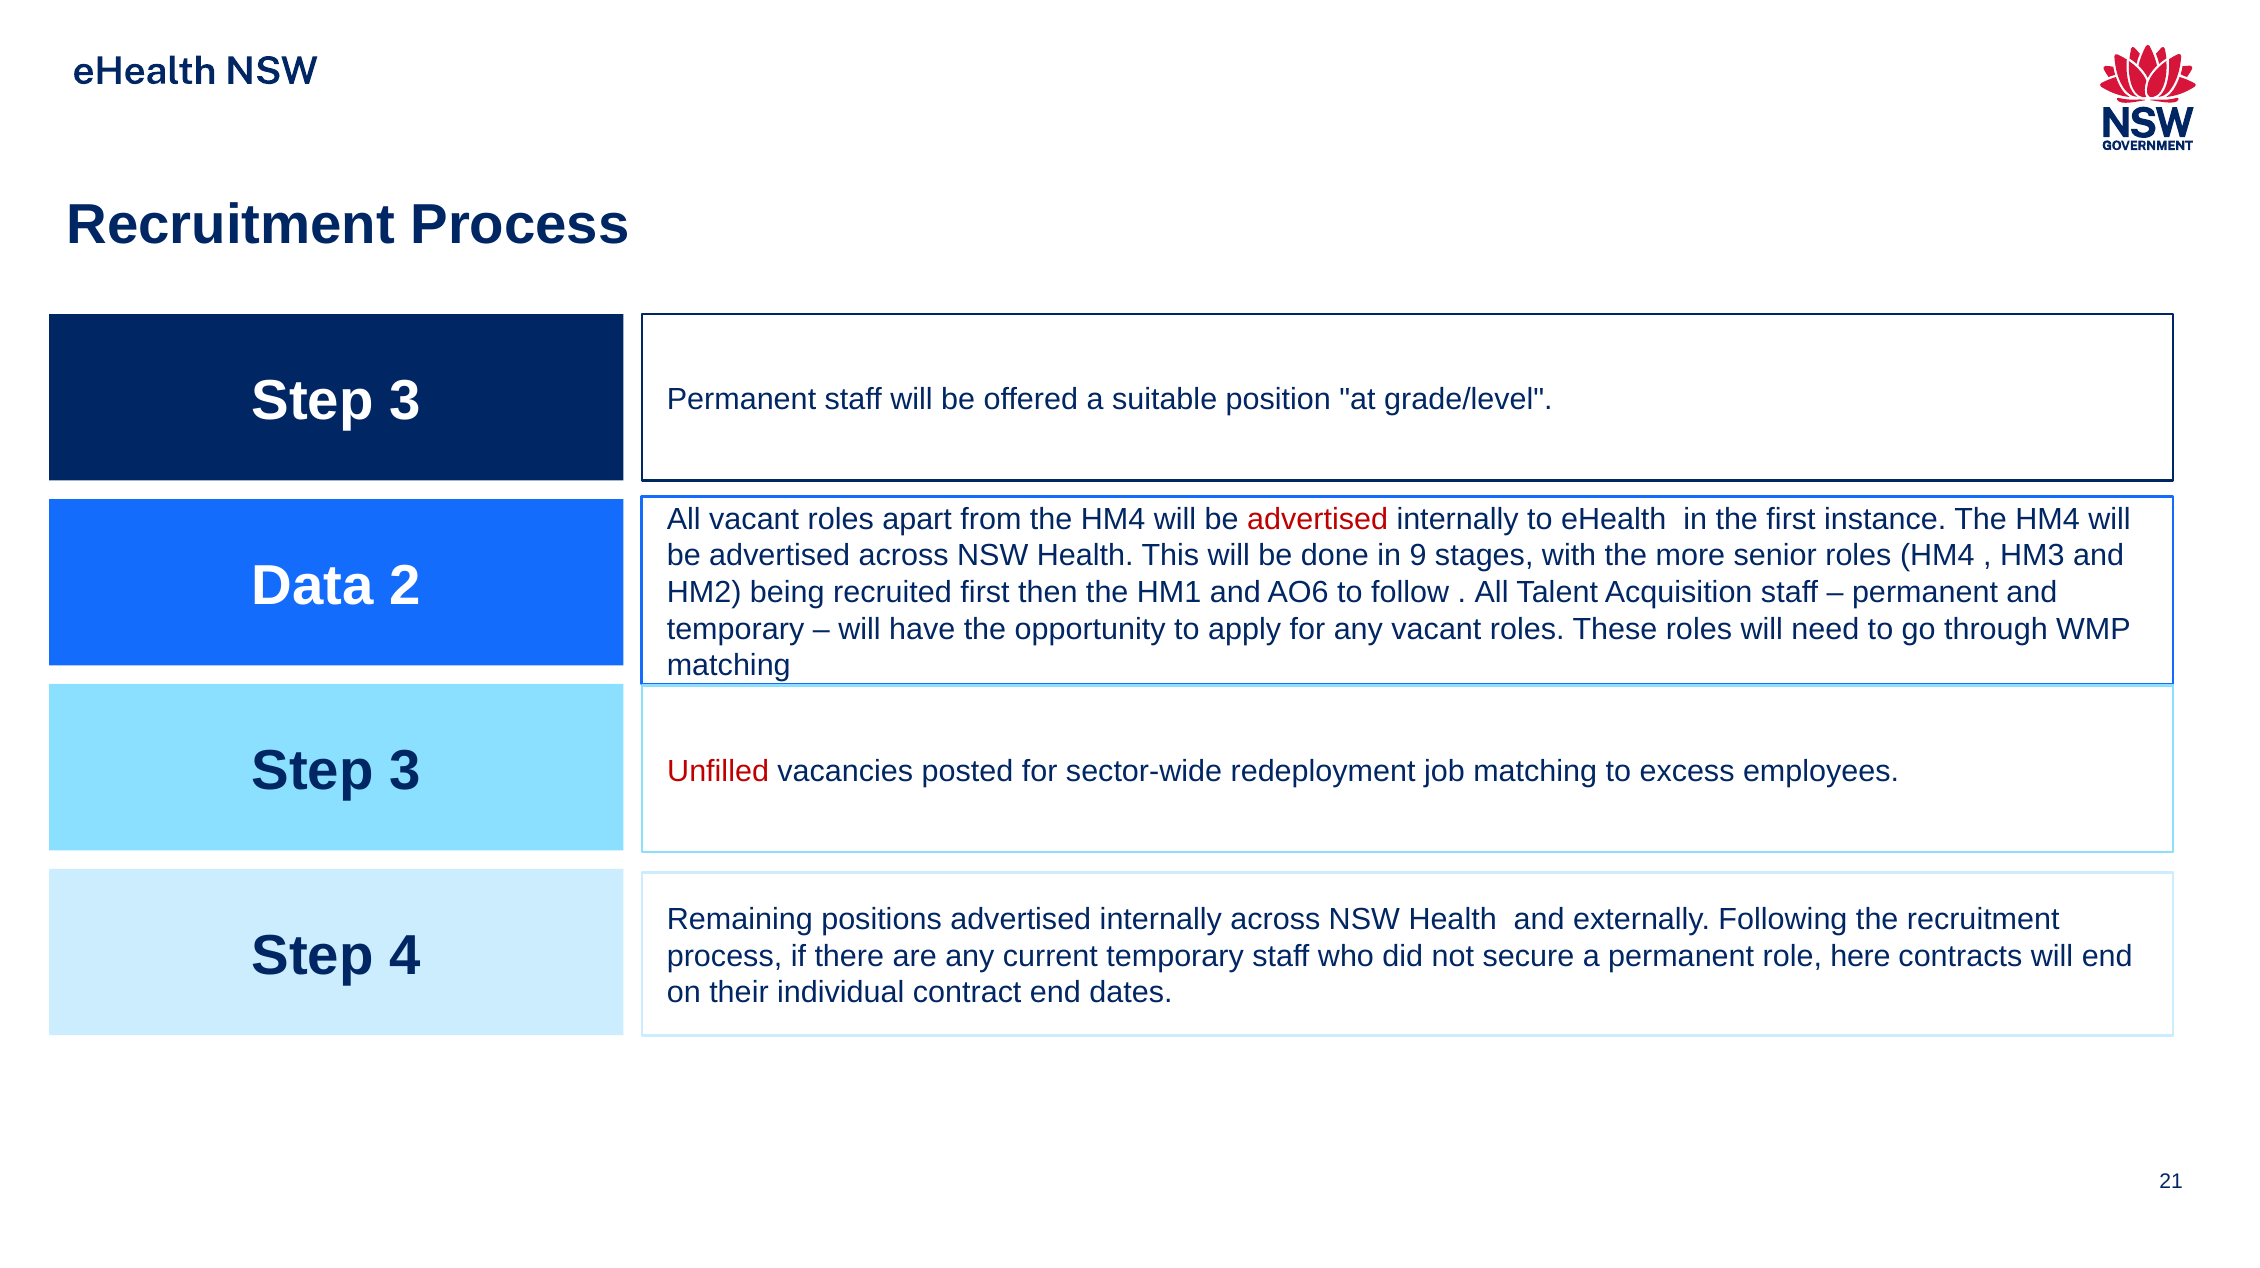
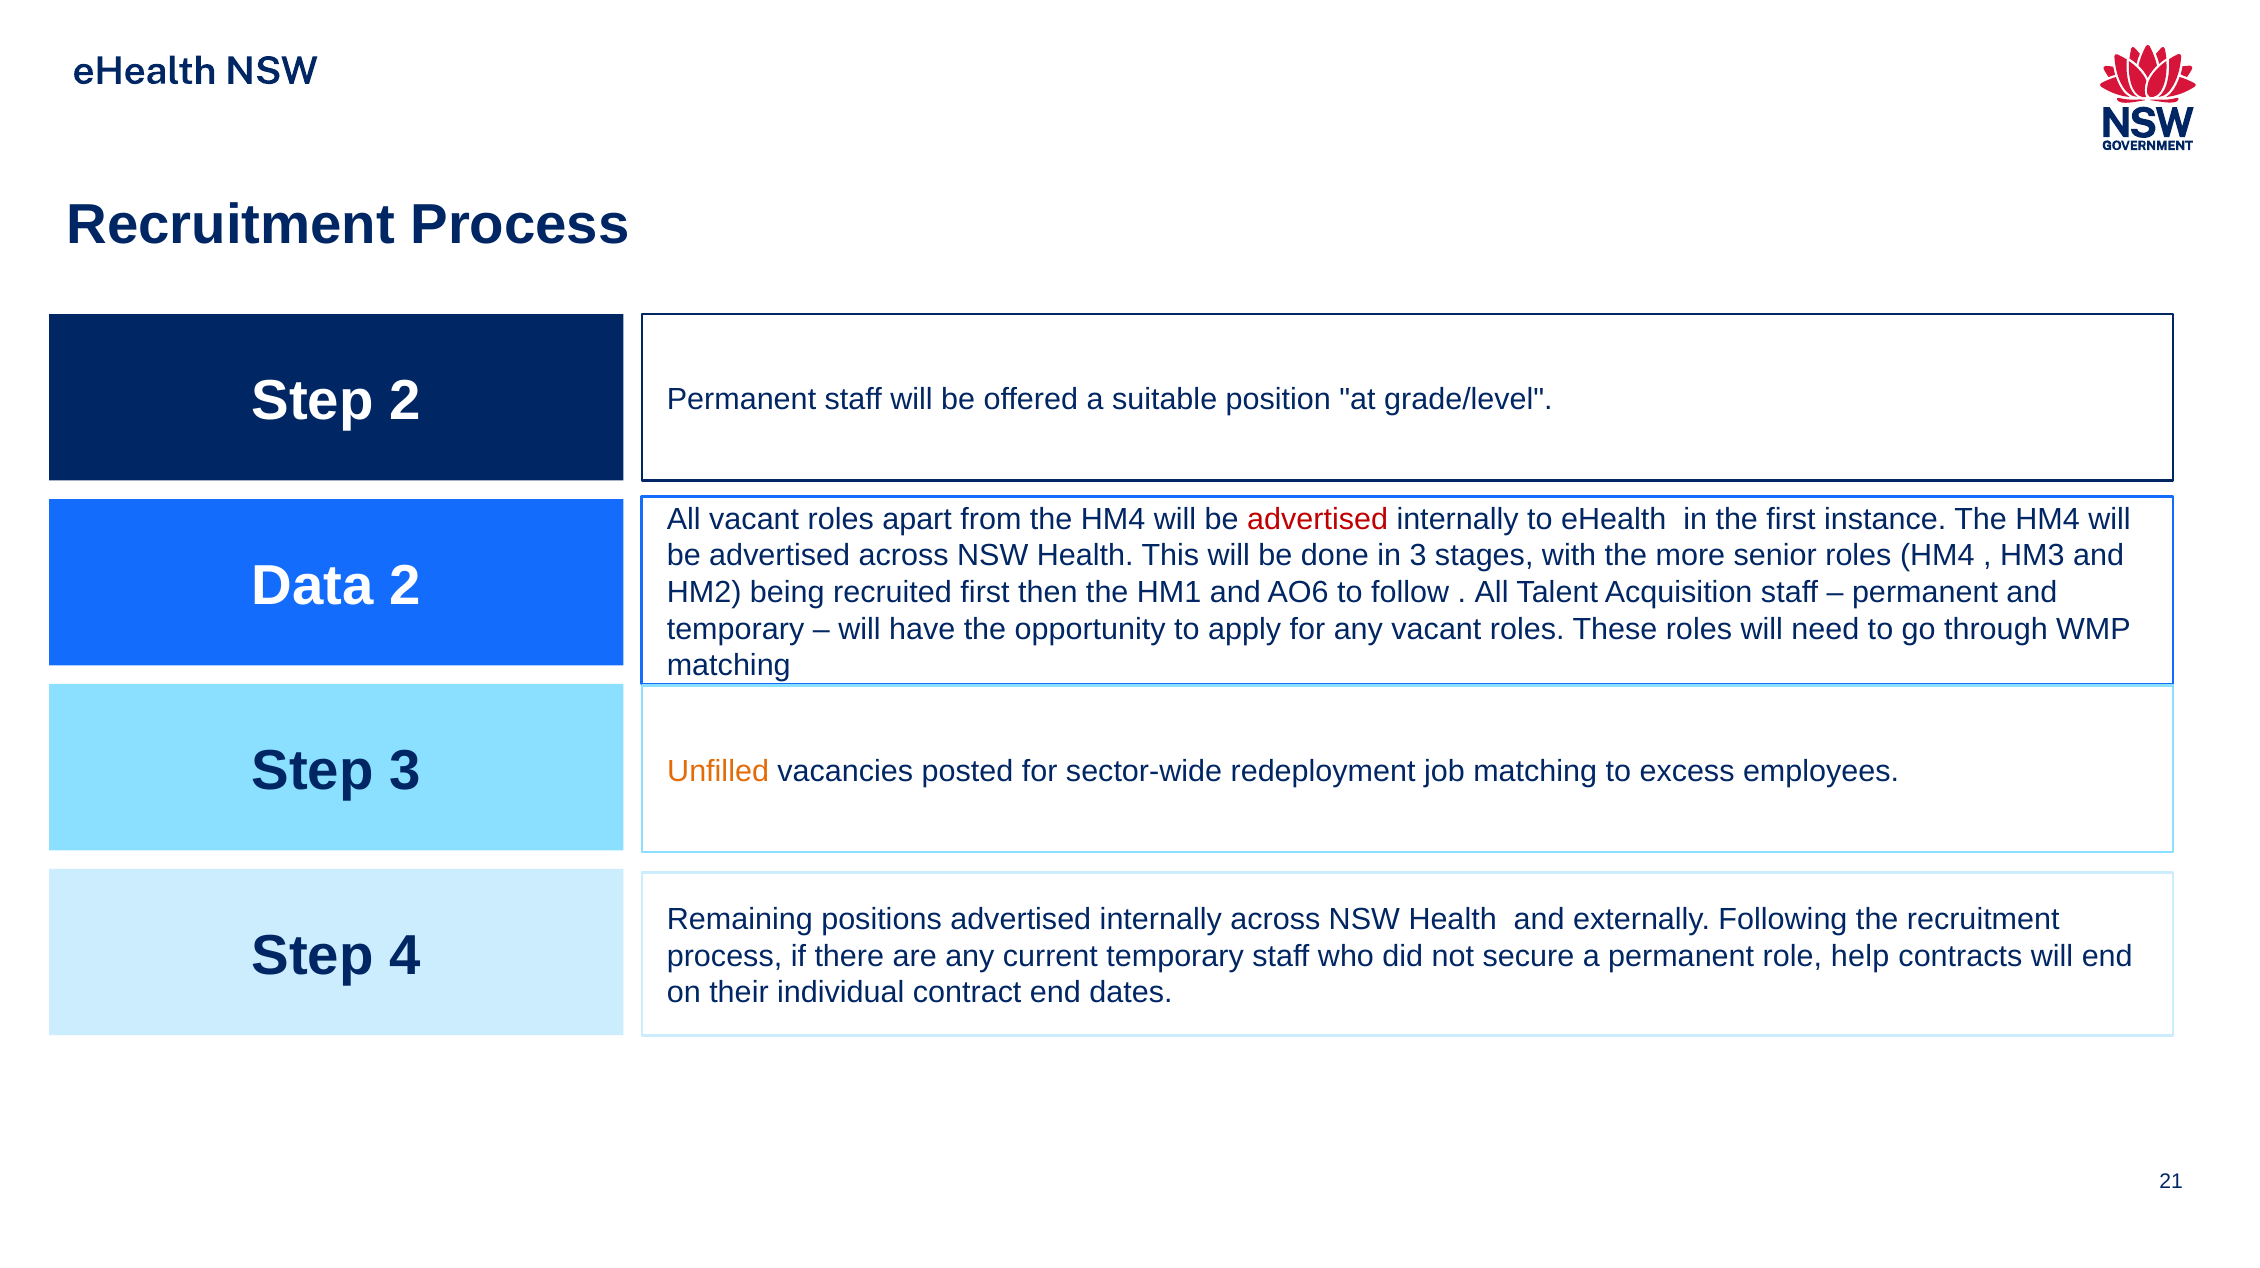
3 at (405, 401): 3 -> 2
in 9: 9 -> 3
Unfilled colour: red -> orange
here: here -> help
